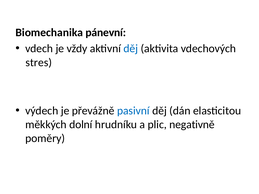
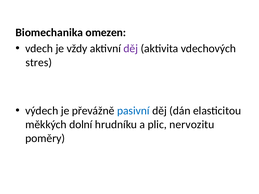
pánevní: pánevní -> omezen
děj at (131, 49) colour: blue -> purple
negativně: negativně -> nervozitu
